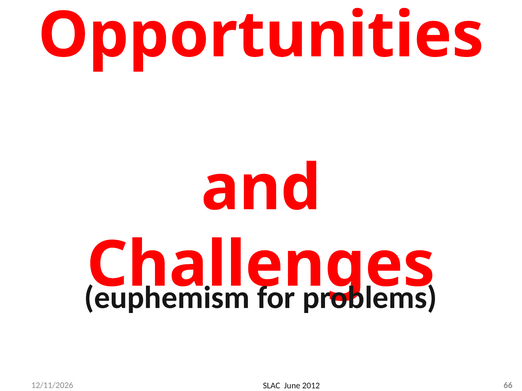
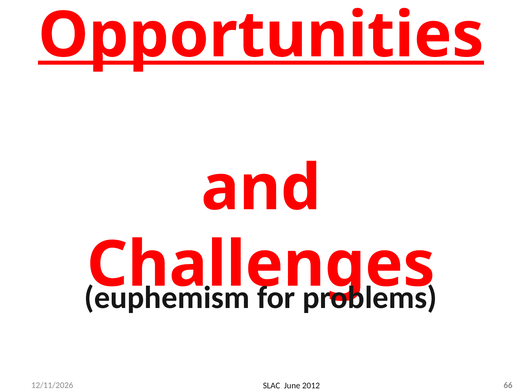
Opportunities underline: none -> present
